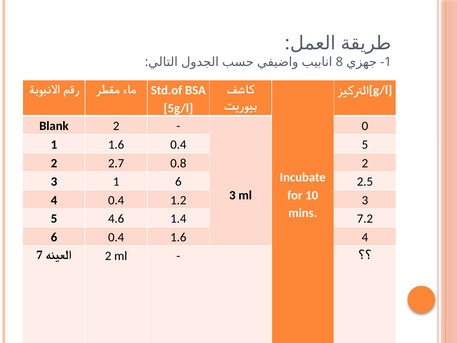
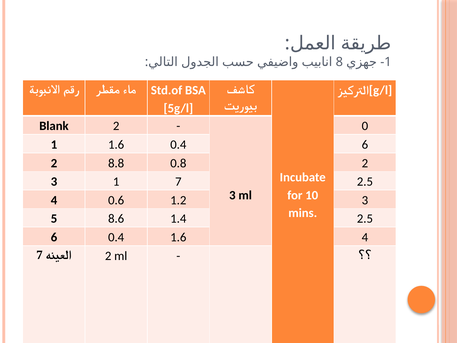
0.4 5: 5 -> 6
2.7: 2.7 -> 8.8
1 6: 6 -> 7
4 0.4: 0.4 -> 0.6
4.6: 4.6 -> 8.6
1.4 7.2: 7.2 -> 2.5
